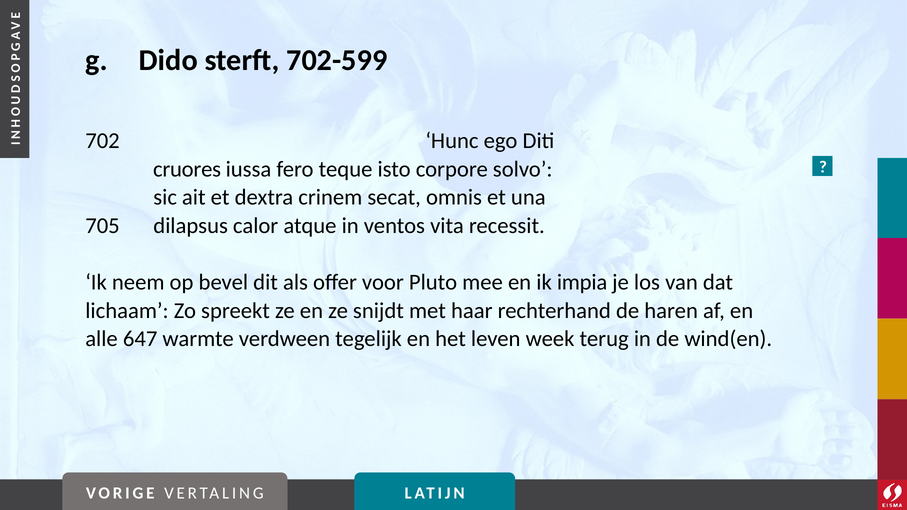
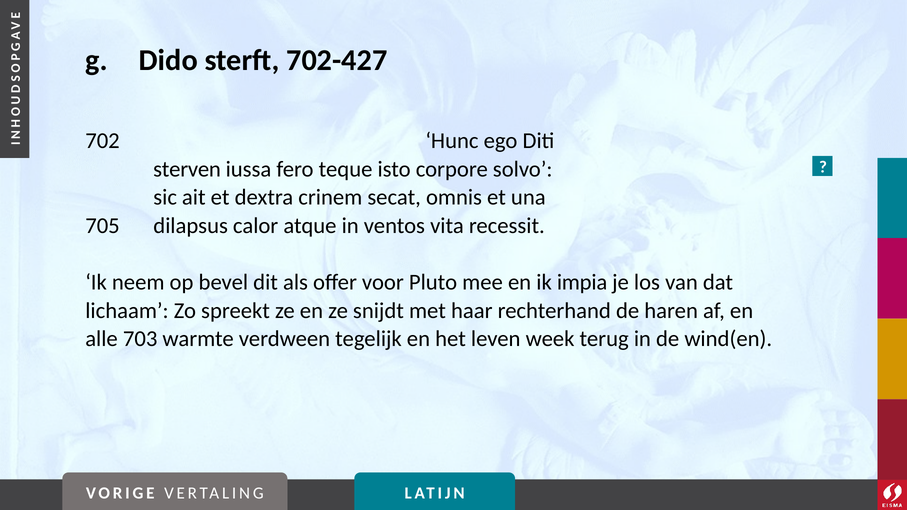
702-599: 702-599 -> 702-427
cruores: cruores -> sterven
647: 647 -> 703
